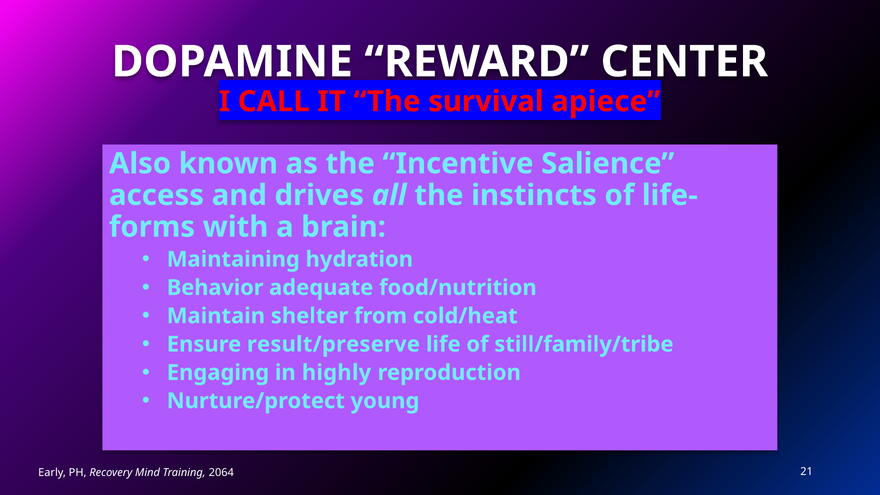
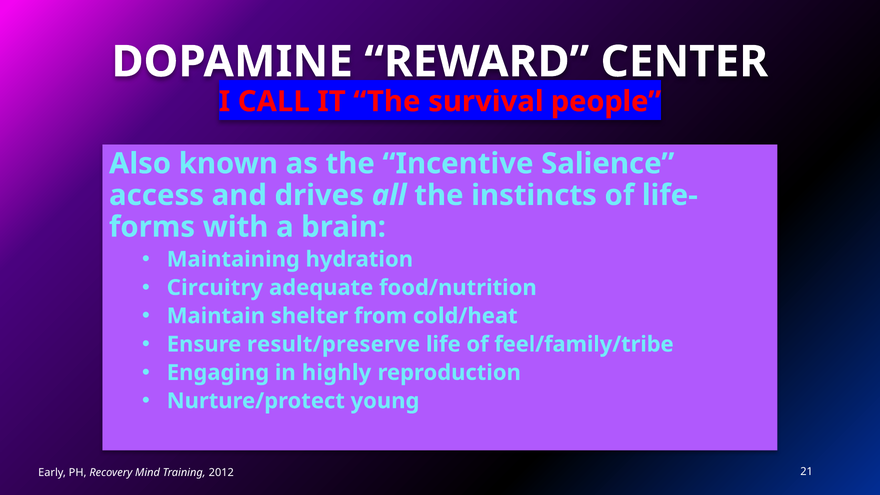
apiece: apiece -> people
Behavior: Behavior -> Circuitry
still/family/tribe: still/family/tribe -> feel/family/tribe
2064: 2064 -> 2012
